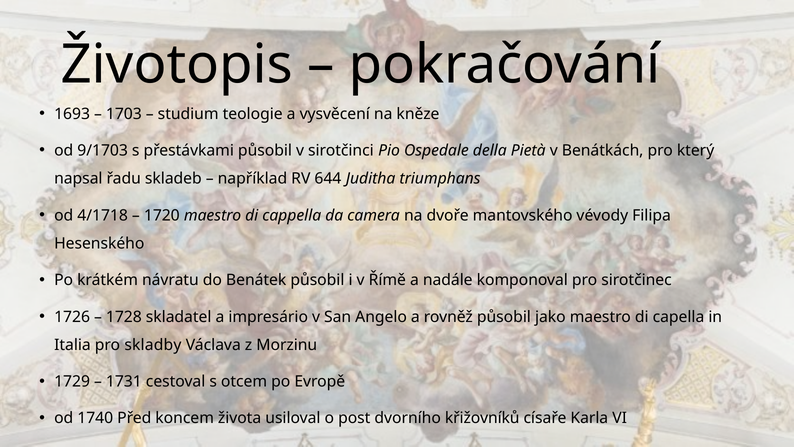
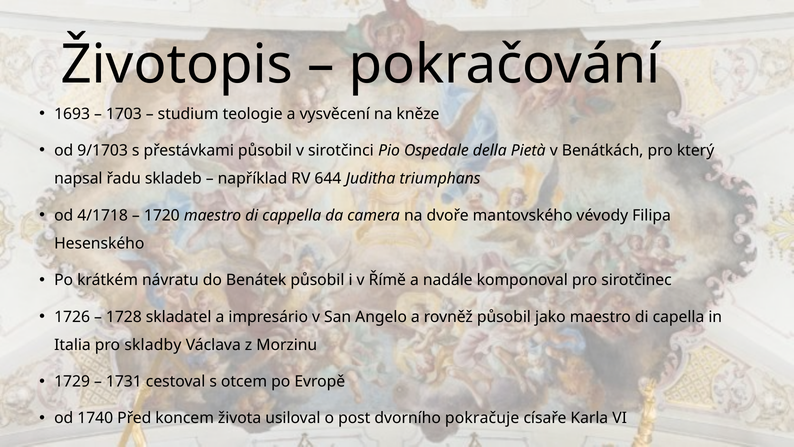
křižovníků: křižovníků -> pokračuje
